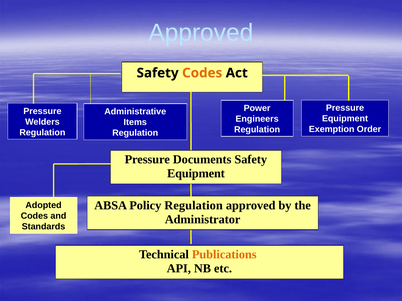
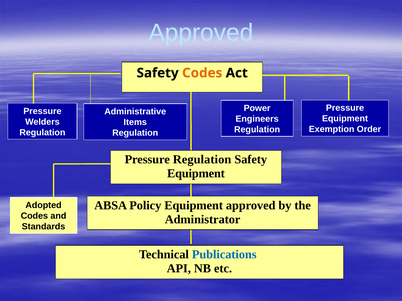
Pressure Documents: Documents -> Regulation
Policy Regulation: Regulation -> Equipment
Publications colour: orange -> blue
